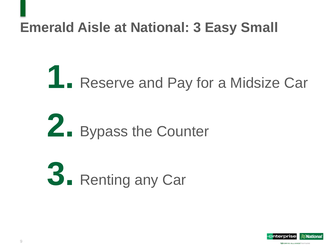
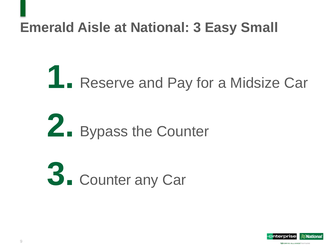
3 Renting: Renting -> Counter
